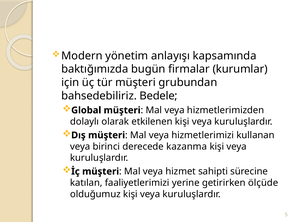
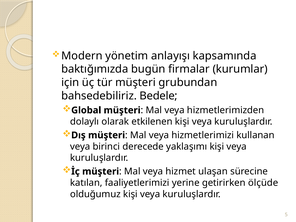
kazanma: kazanma -> yaklaşımı
sahipti: sahipti -> ulaşan
